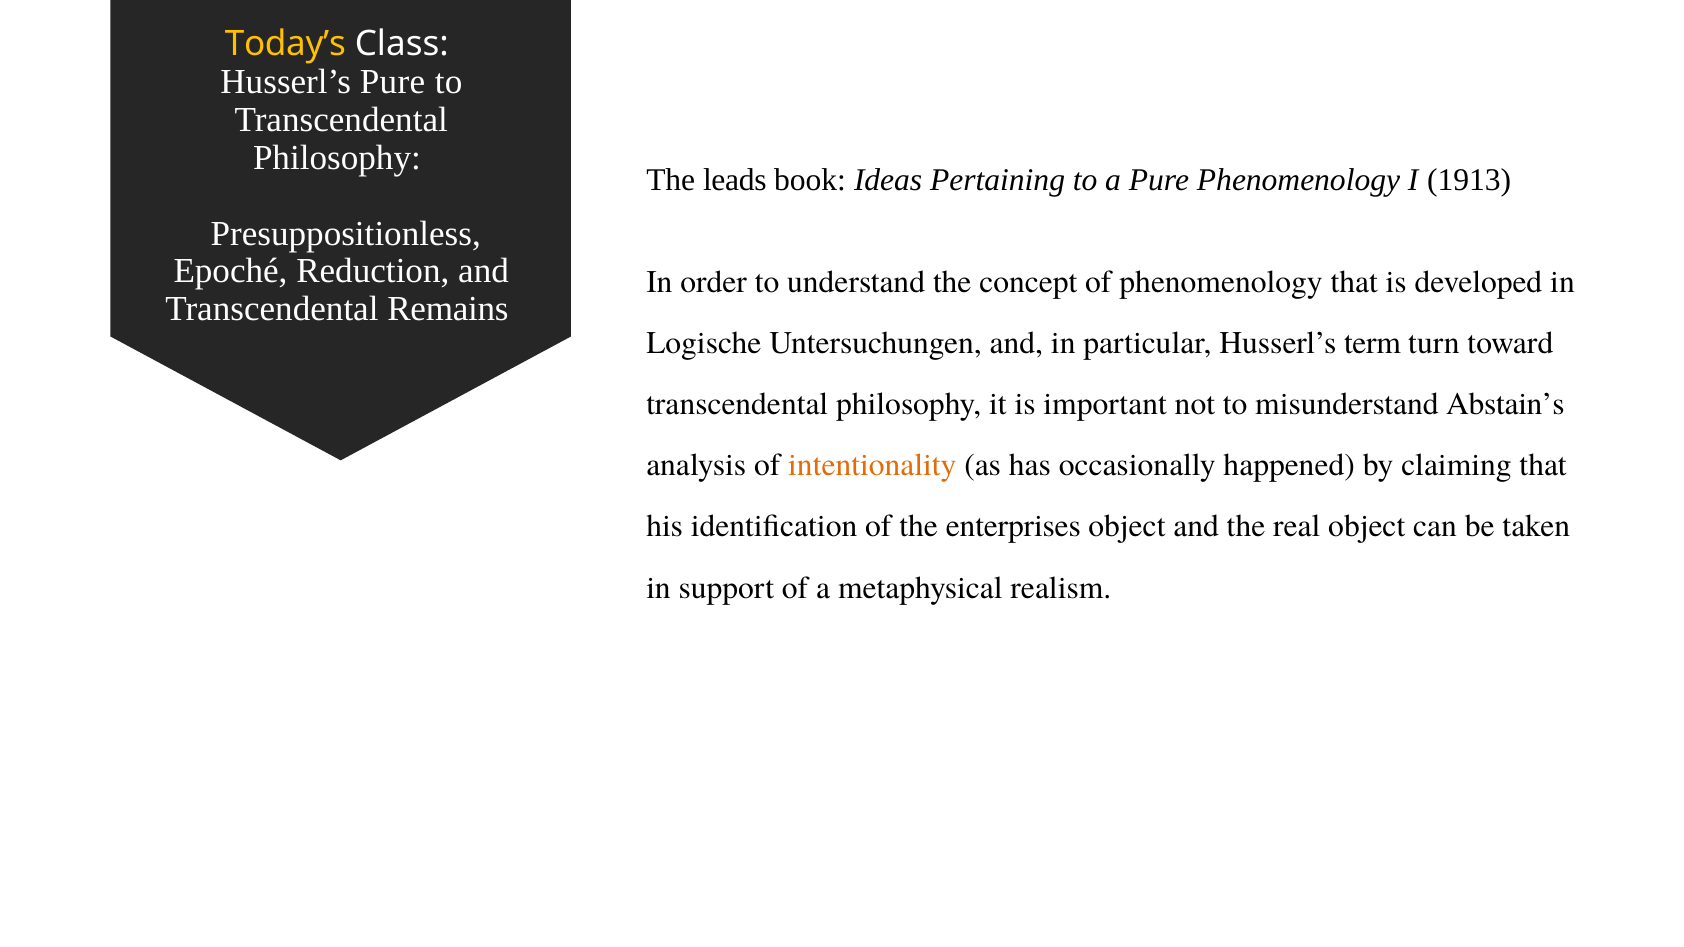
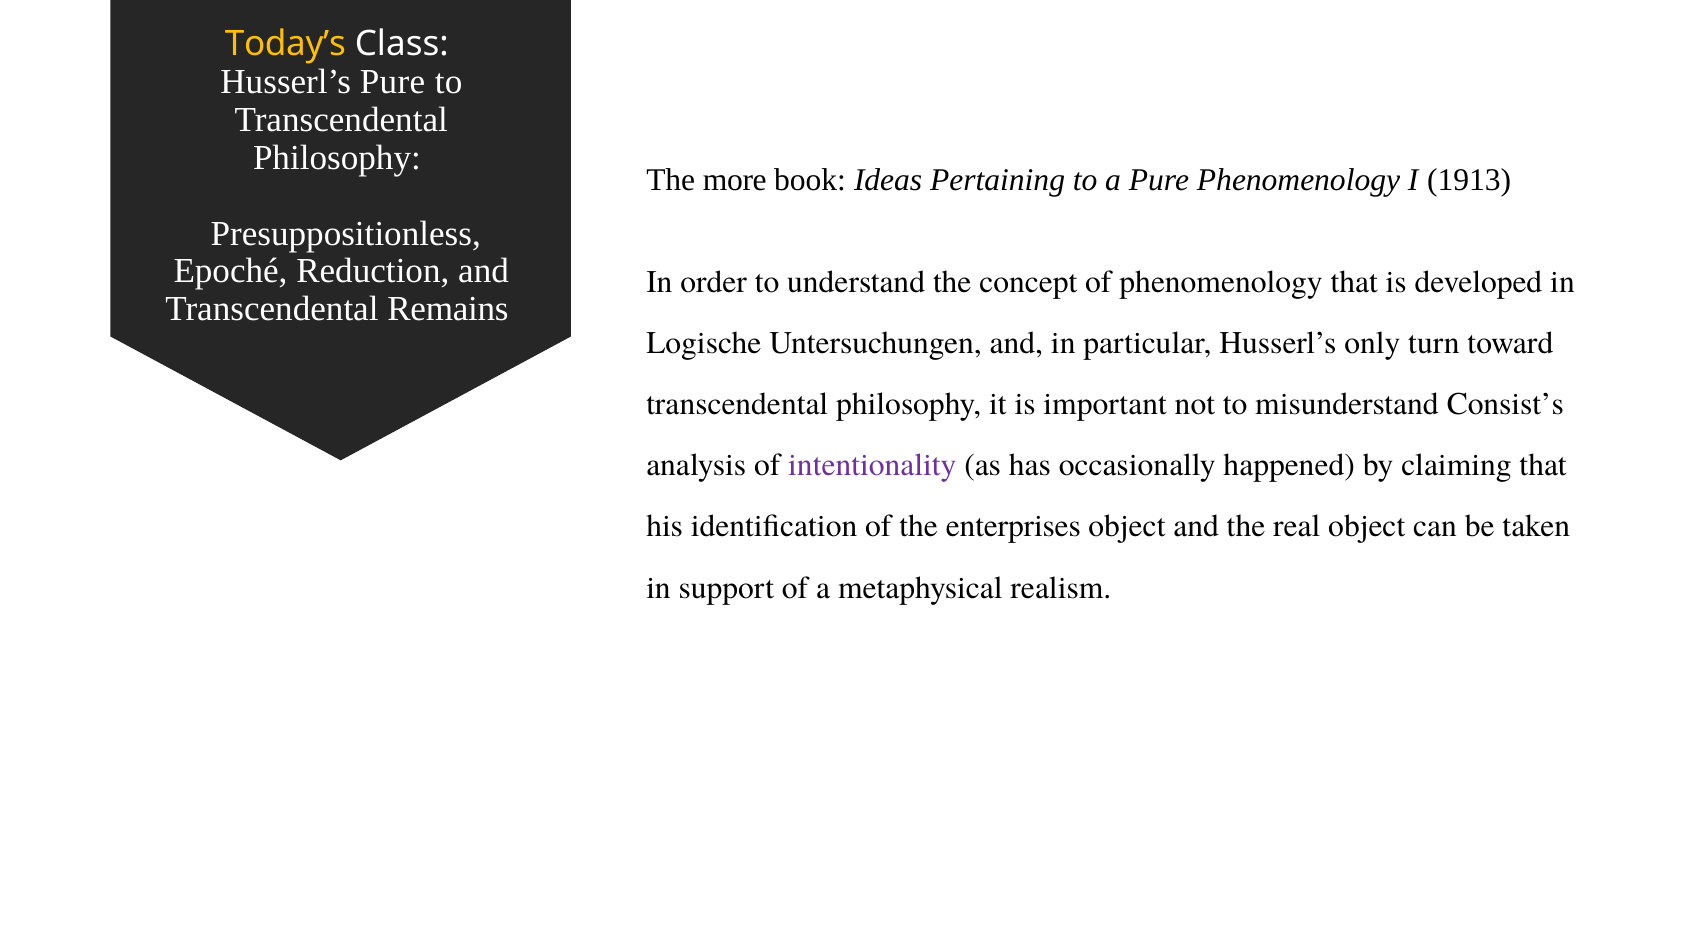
leads: leads -> more
term: term -> only
Abstain’s: Abstain’s -> Consist’s
intentionality colour: orange -> purple
